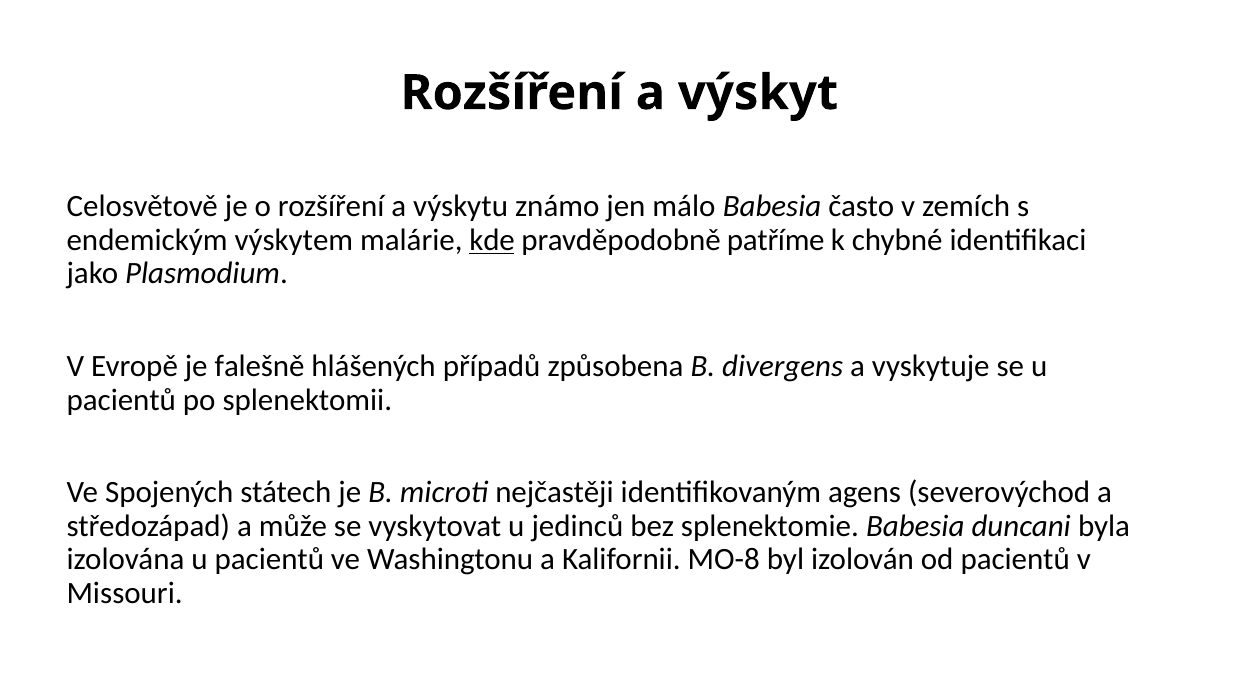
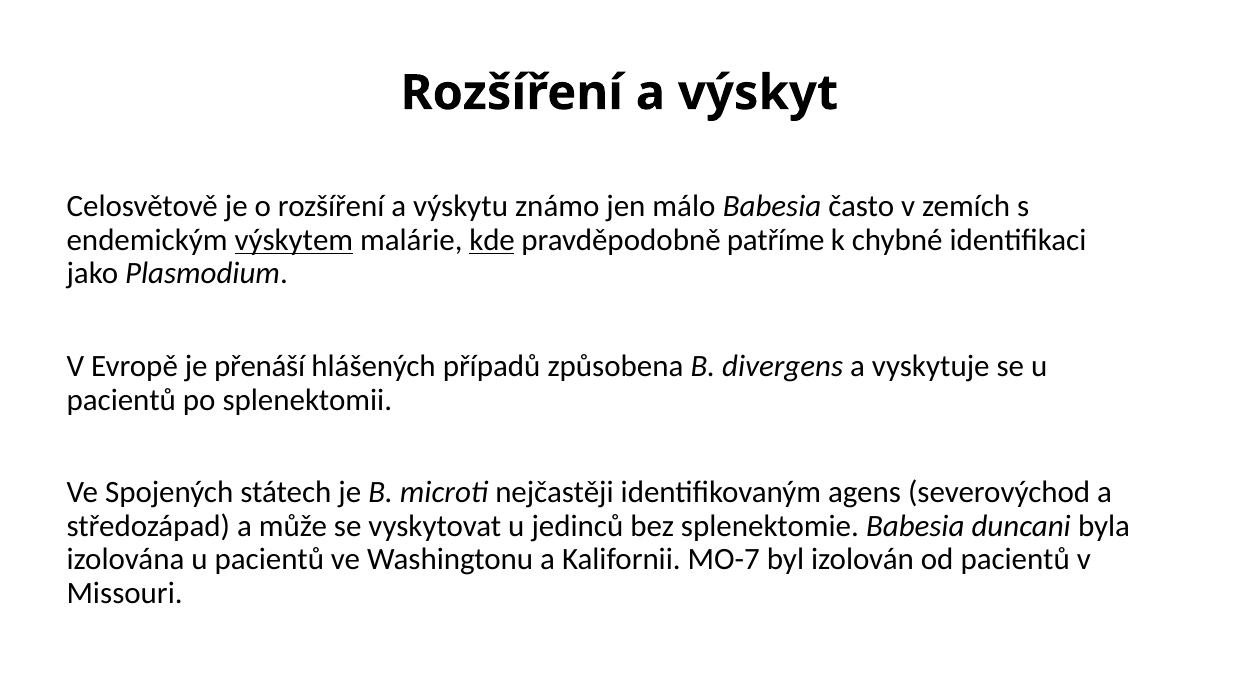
výskytem underline: none -> present
falešně: falešně -> přenáší
MO-8: MO-8 -> MO-7
